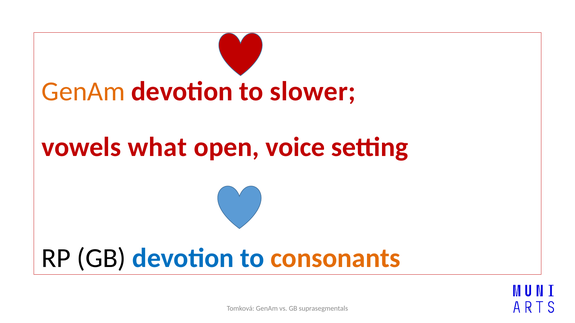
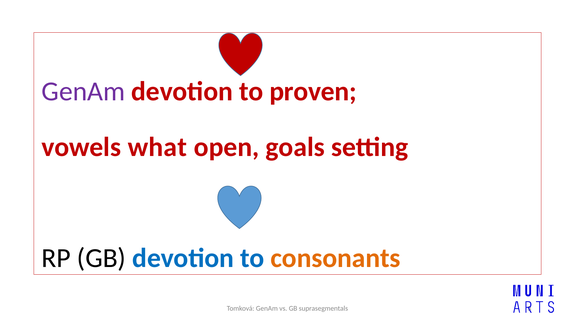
GenAm at (83, 92) colour: orange -> purple
slower: slower -> proven
voice: voice -> goals
